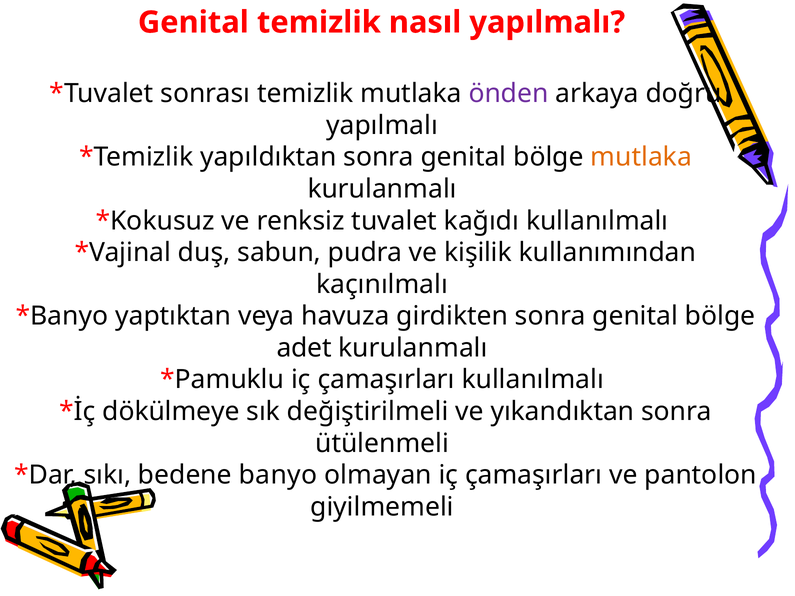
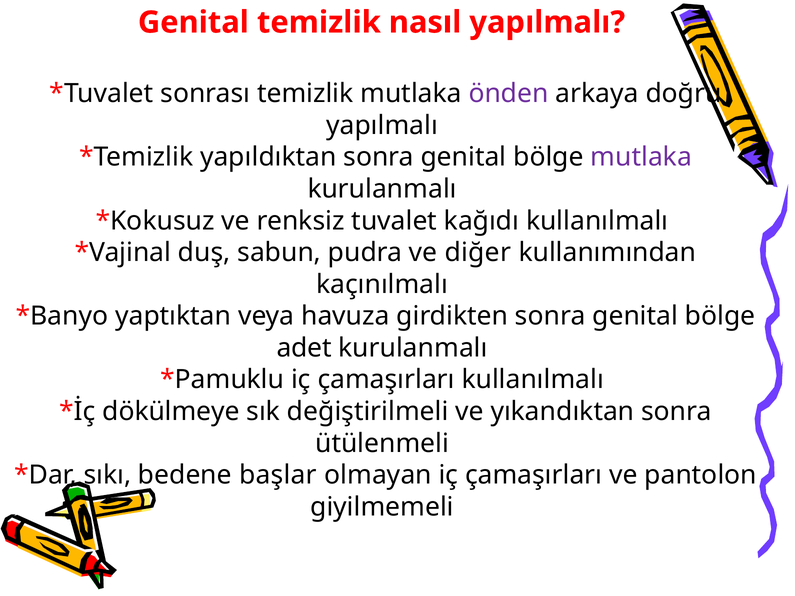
mutlaka at (641, 157) colour: orange -> purple
kişilik: kişilik -> diğer
banyo: banyo -> başlar
